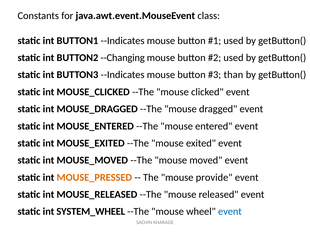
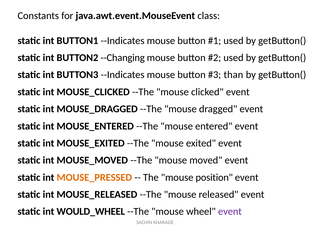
provide: provide -> position
SYSTEM_WHEEL: SYSTEM_WHEEL -> WOULD_WHEEL
event at (230, 211) colour: blue -> purple
